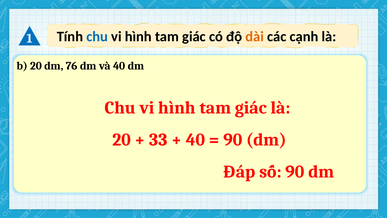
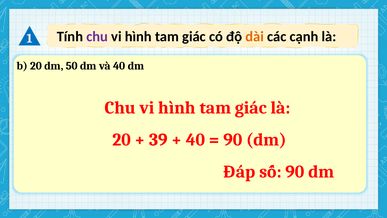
chu at (97, 37) colour: blue -> purple
76: 76 -> 50
33: 33 -> 39
